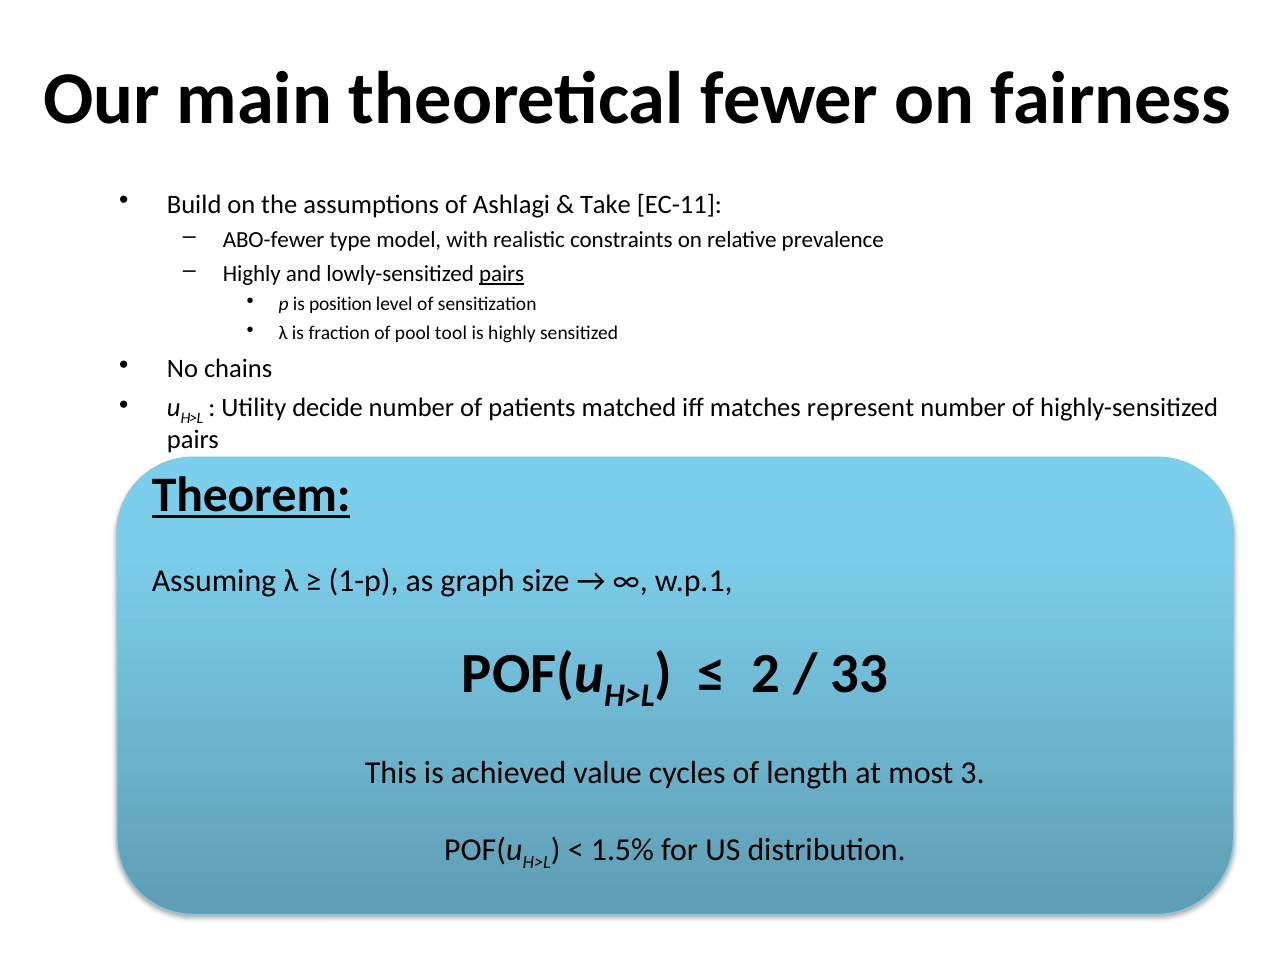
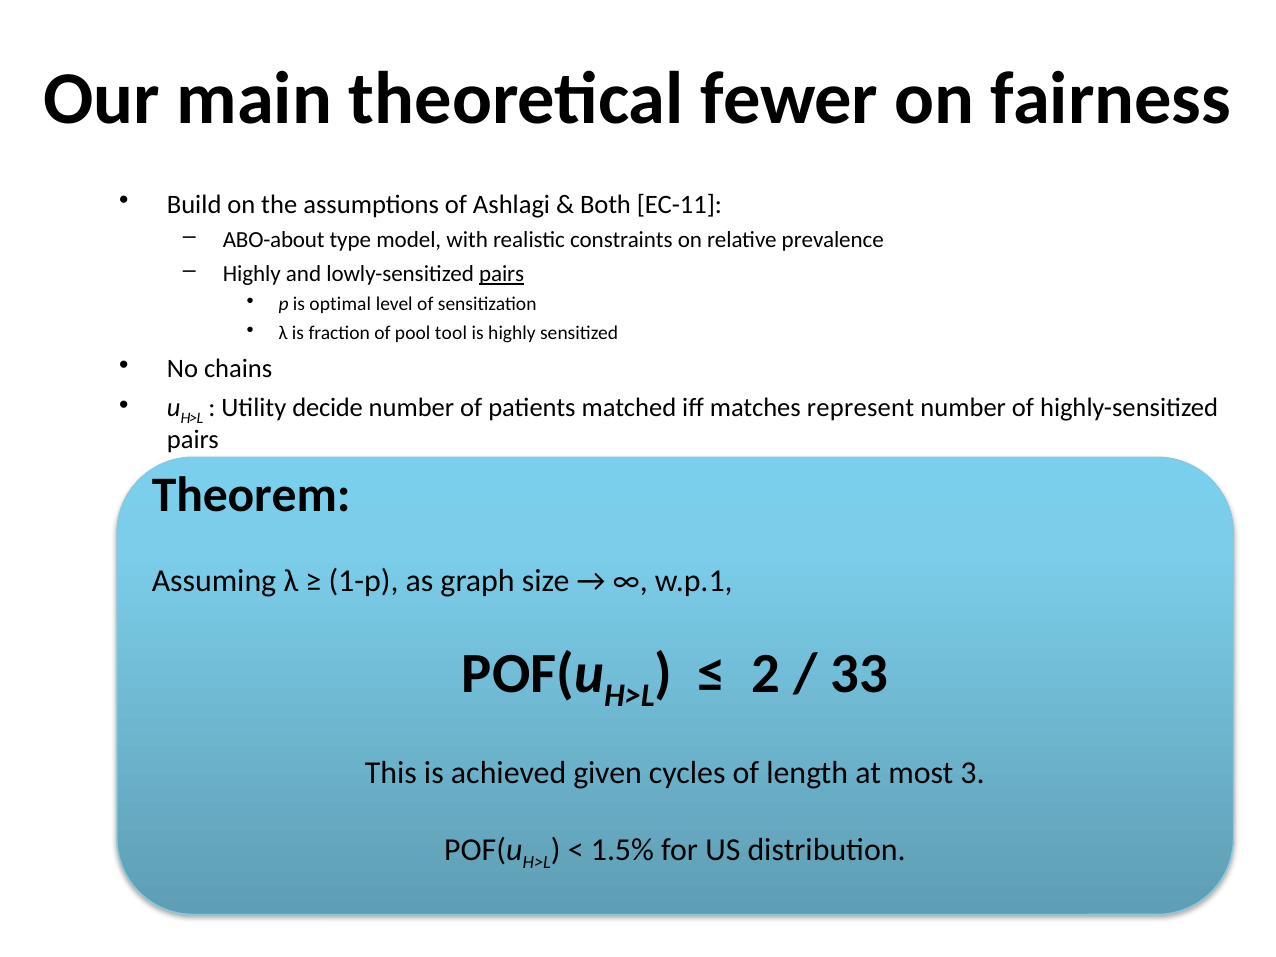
Take: Take -> Both
ABO-fewer: ABO-fewer -> ABO-about
position: position -> optimal
Theorem underline: present -> none
value: value -> given
